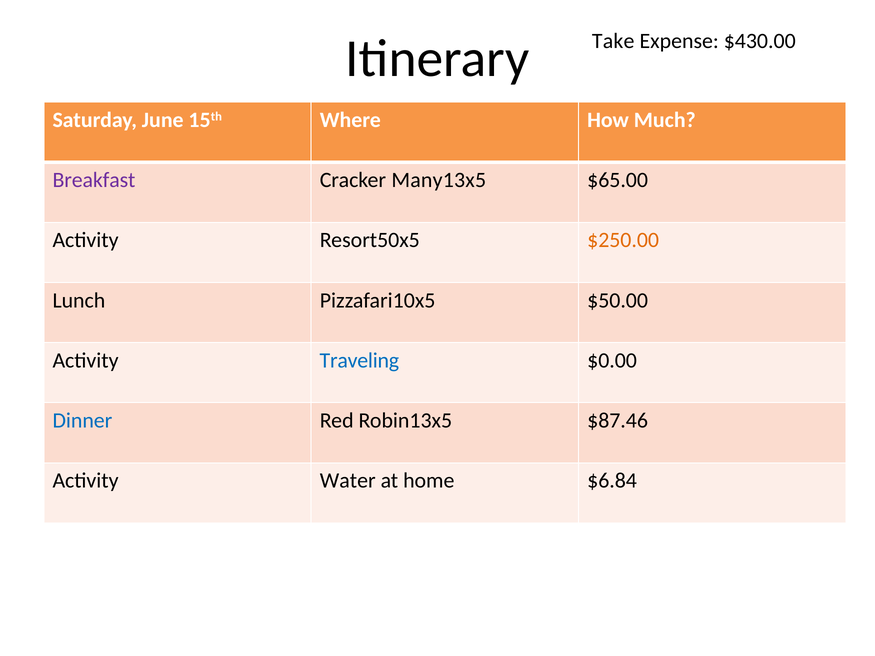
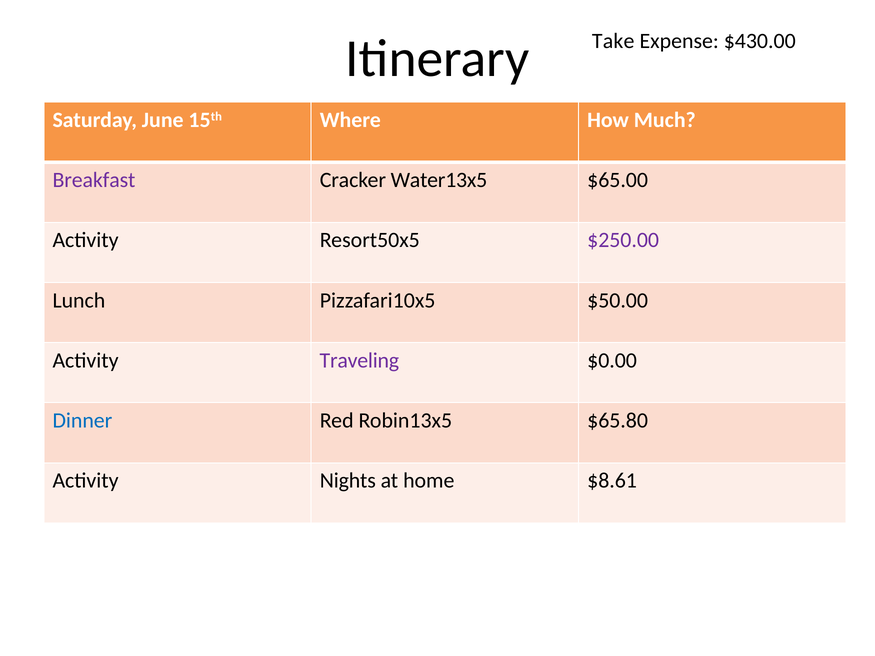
Many13x5: Many13x5 -> Water13x5
$250.00 colour: orange -> purple
Traveling colour: blue -> purple
$87.46: $87.46 -> $65.80
Water: Water -> Nights
$6.84: $6.84 -> $8.61
